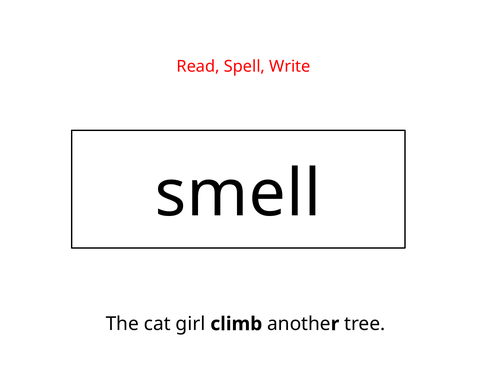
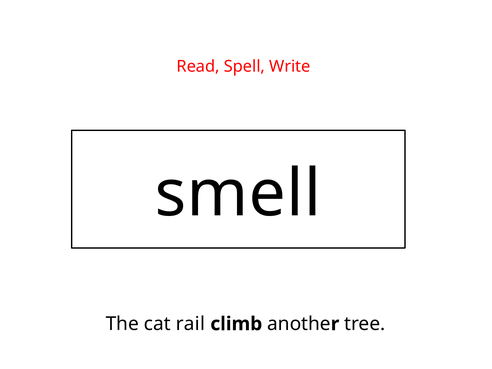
girl: girl -> rail
